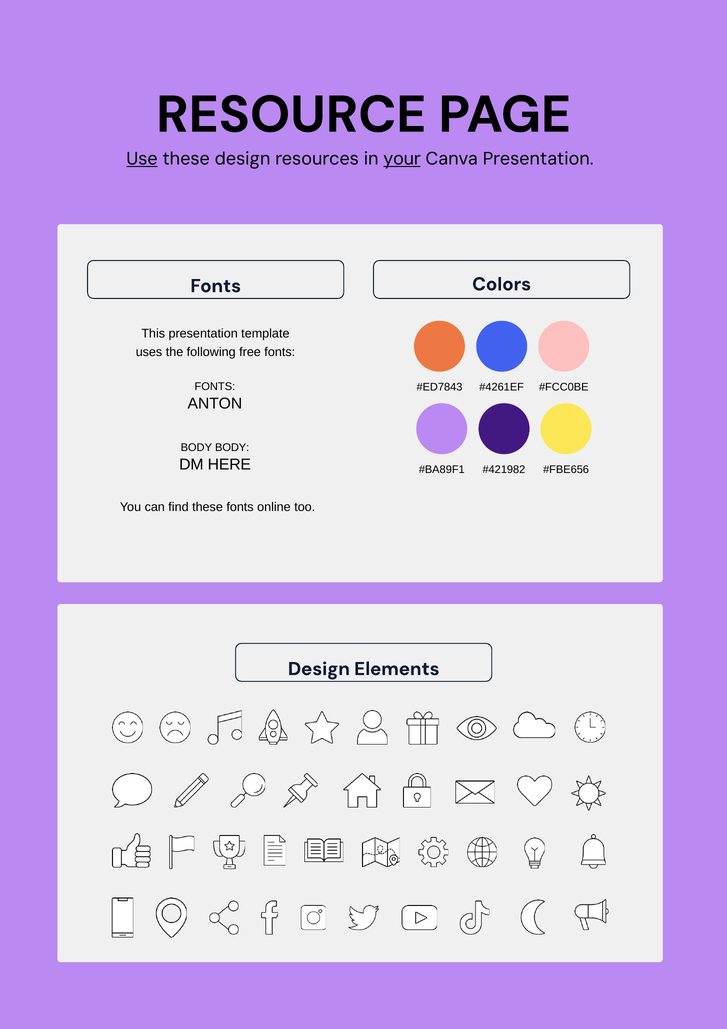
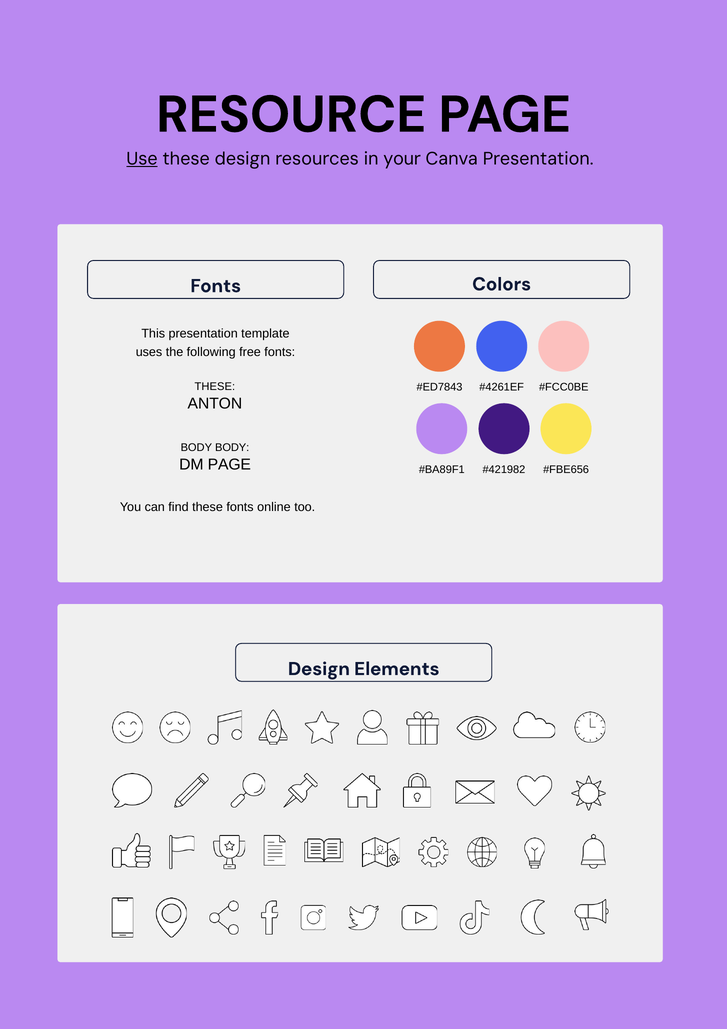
your underline: present -> none
FONTS at (215, 387): FONTS -> THESE
DM HERE: HERE -> PAGE
